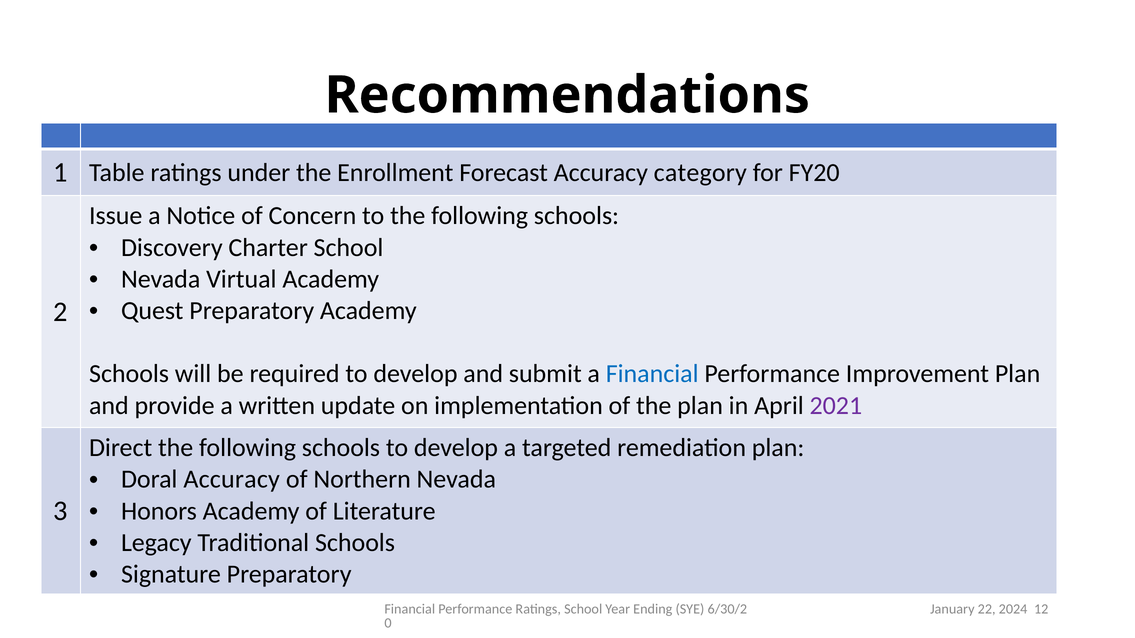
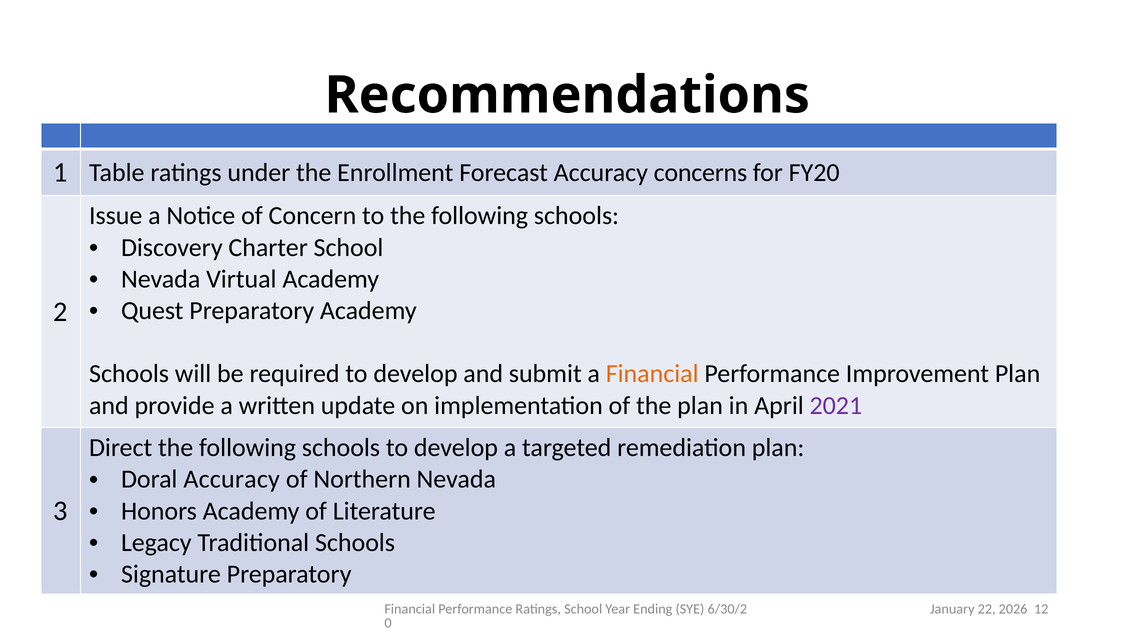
category: category -> concerns
Financial at (652, 374) colour: blue -> orange
2024: 2024 -> 2026
